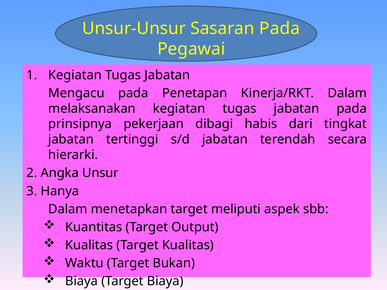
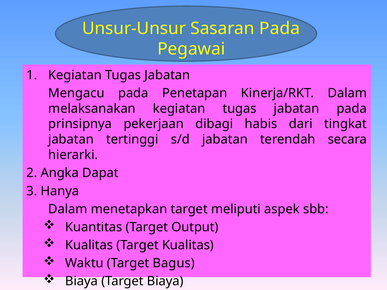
Unsur: Unsur -> Dapat
Bukan: Bukan -> Bagus
